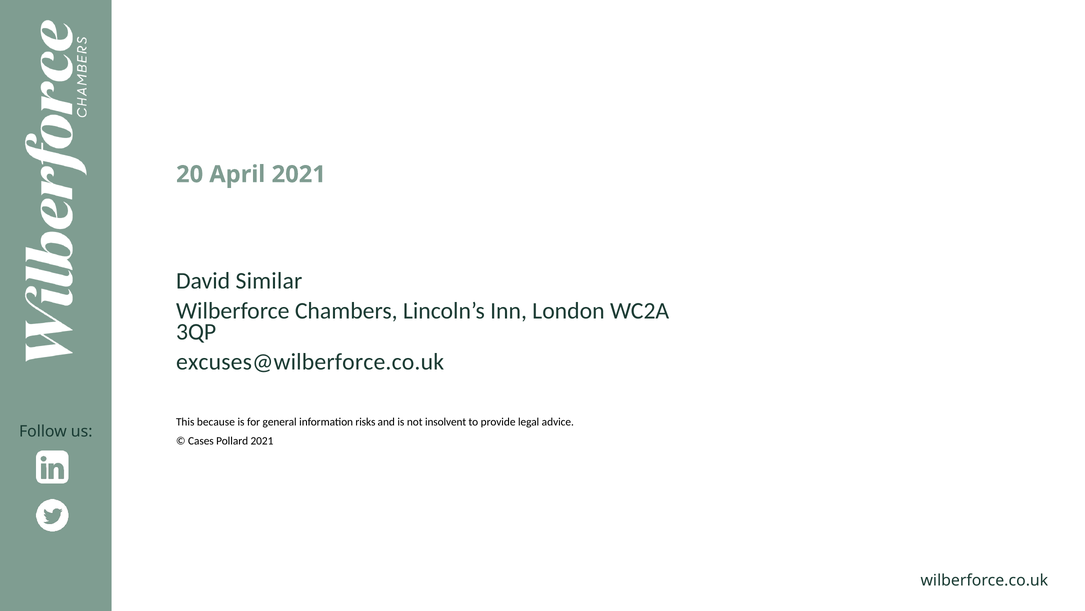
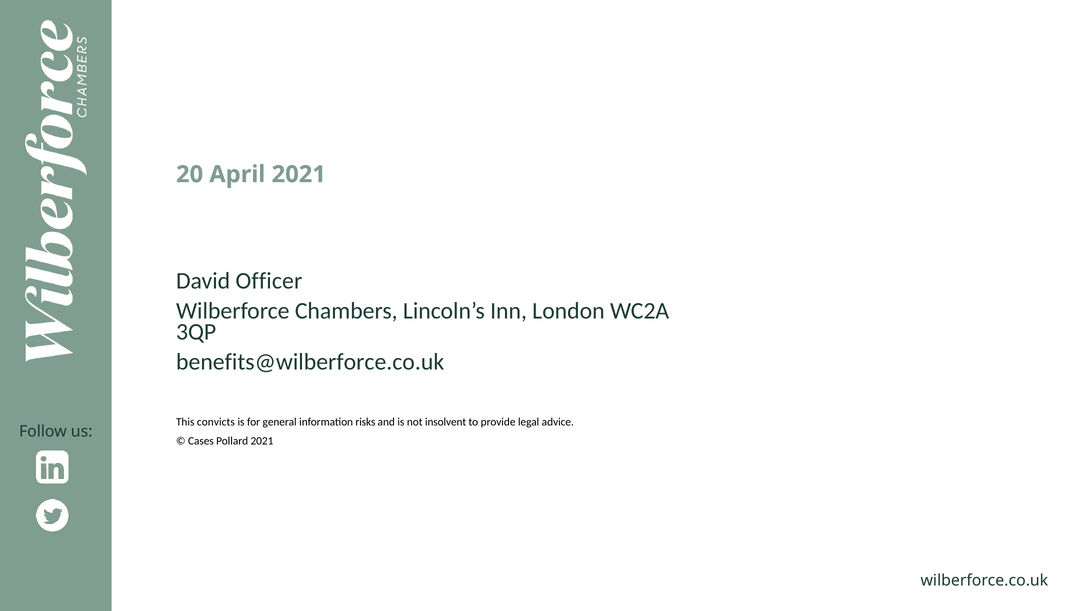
Similar: Similar -> Officer
excuses@wilberforce.co.uk: excuses@wilberforce.co.uk -> benefits@wilberforce.co.uk
because: because -> convicts
